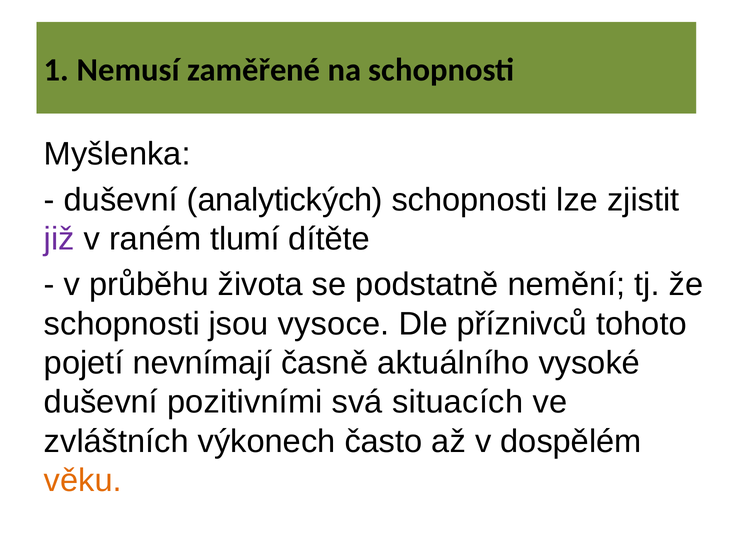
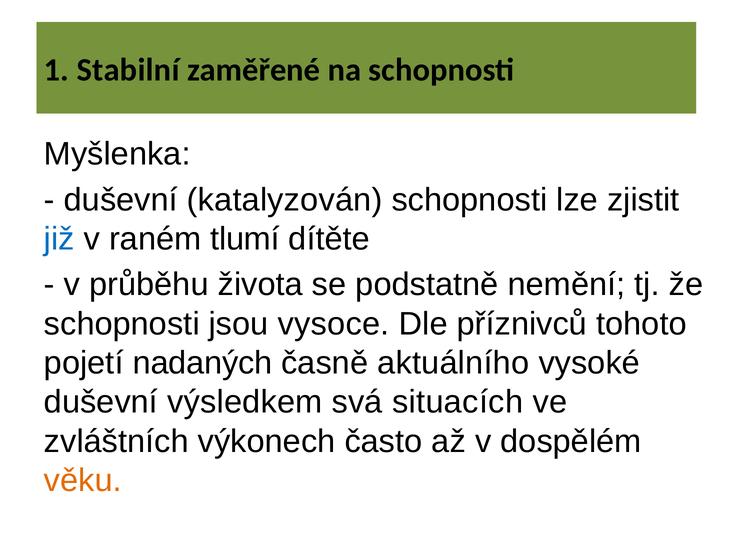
Nemusí: Nemusí -> Stabilní
analytických: analytických -> katalyzován
již colour: purple -> blue
nevnímají: nevnímají -> nadaných
pozitivními: pozitivními -> výsledkem
